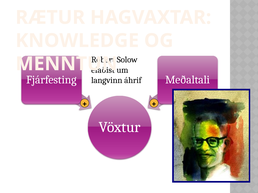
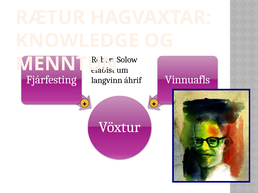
Meðaltali: Meðaltali -> Vinnuafls
